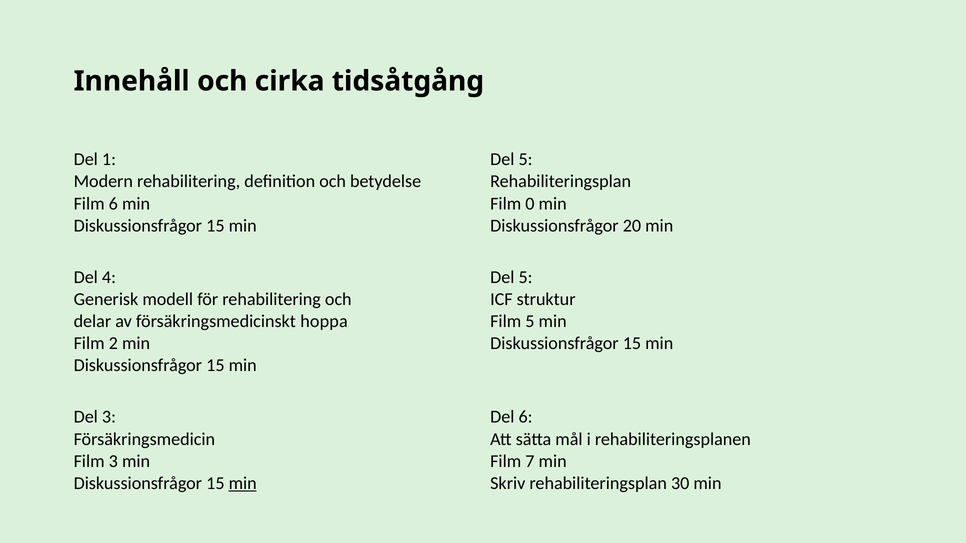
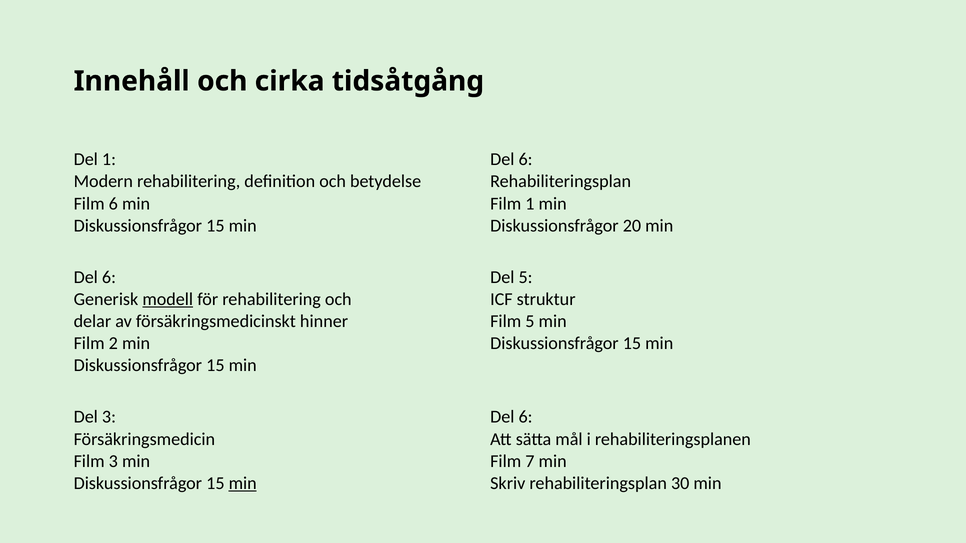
5 at (526, 160): 5 -> 6
Film 0: 0 -> 1
4 at (109, 277): 4 -> 6
modell underline: none -> present
hoppa: hoppa -> hinner
